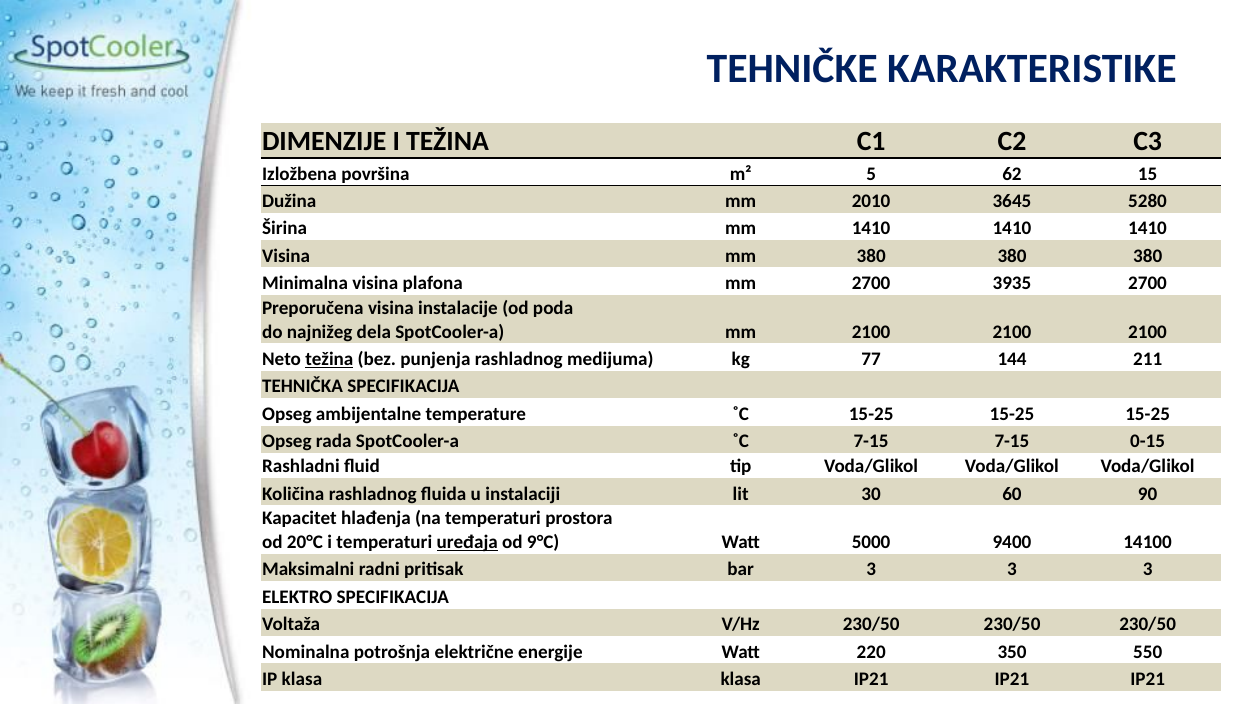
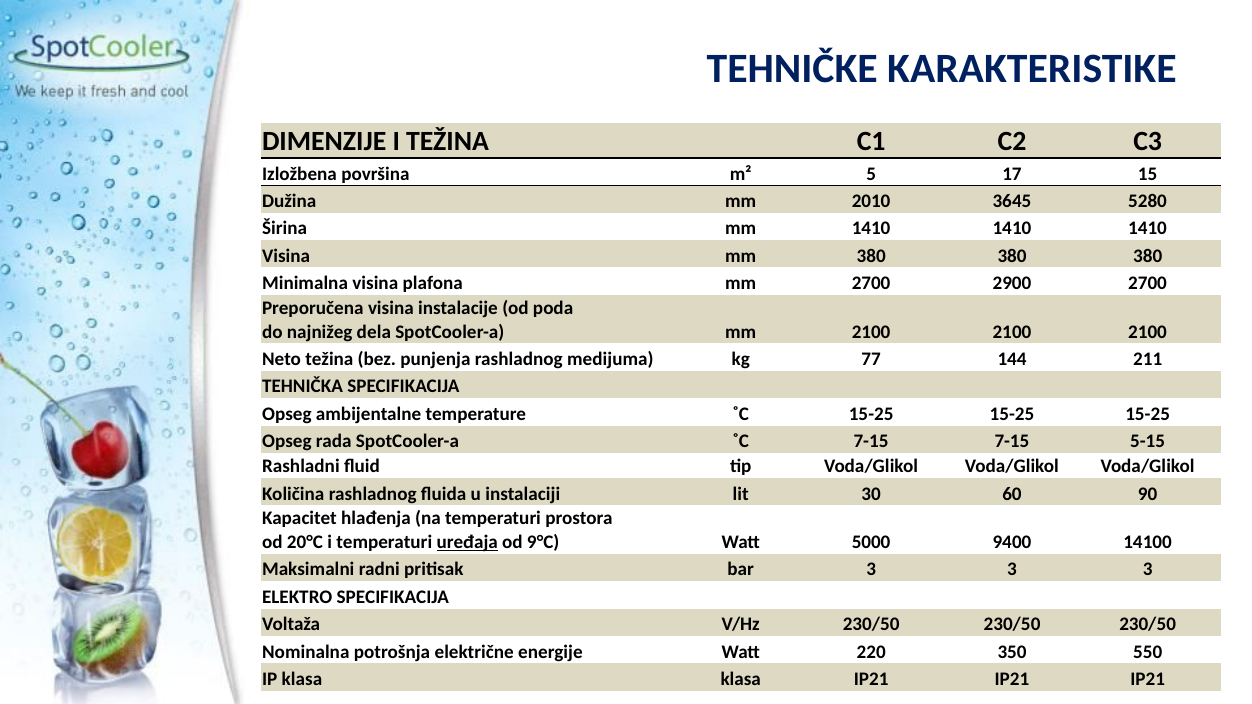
62: 62 -> 17
3935: 3935 -> 2900
težina at (329, 359) underline: present -> none
0-15: 0-15 -> 5-15
